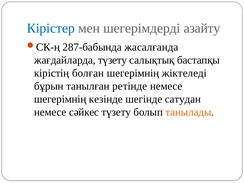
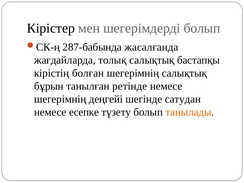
Кірістер colour: blue -> black
шегерімдерді азайту: азайту -> болып
жағдайларда түзету: түзету -> толық
шегерімнің жіктеледі: жіктеледі -> салықтық
кезінде: кезінде -> деңгейі
сәйкес: сәйкес -> есепке
